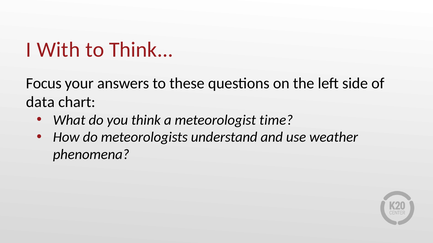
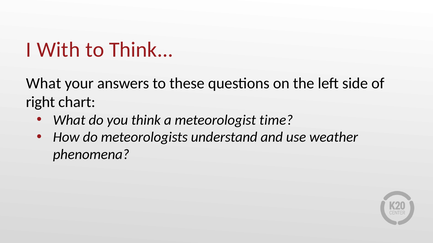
Focus at (44, 84): Focus -> What
data: data -> right
